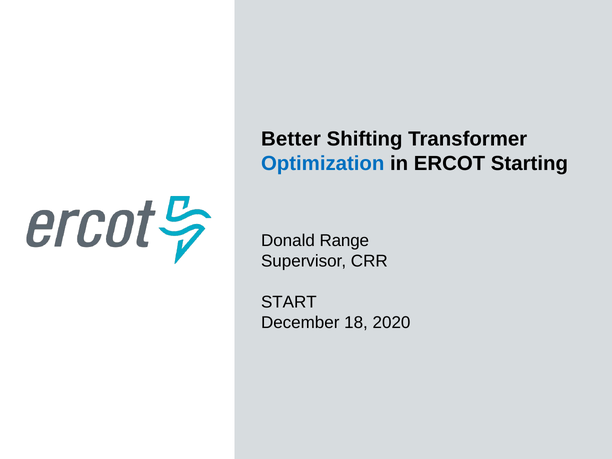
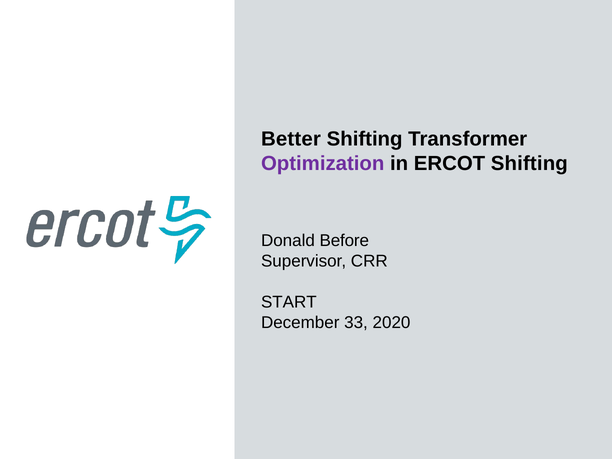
Optimization colour: blue -> purple
ERCOT Starting: Starting -> Shifting
Range: Range -> Before
18: 18 -> 33
